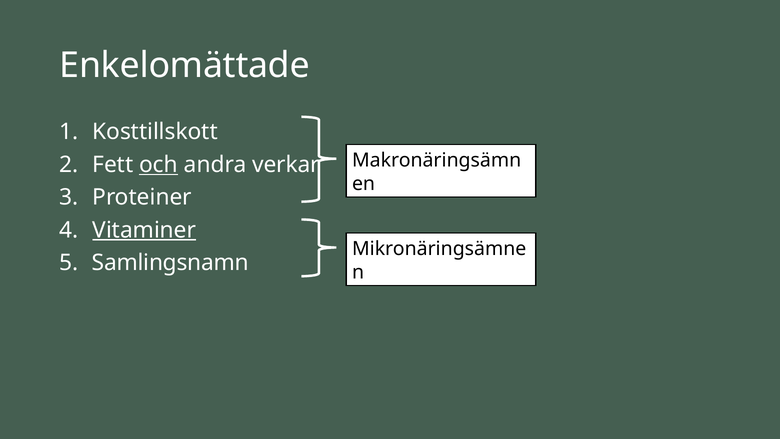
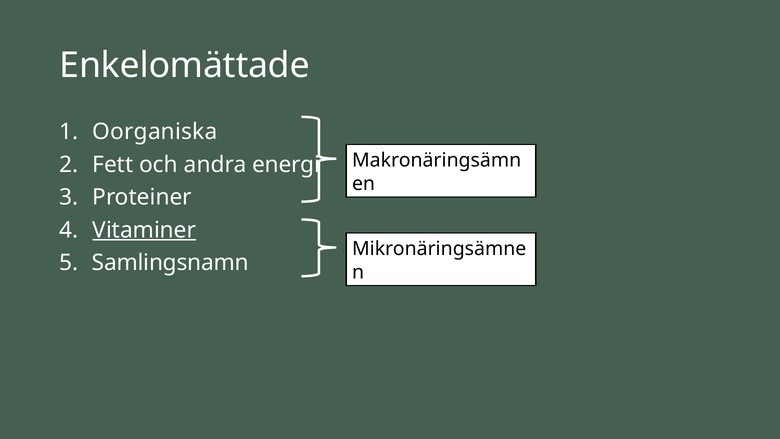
Kosttillskott: Kosttillskott -> Oorganiska
och underline: present -> none
verkar: verkar -> energi
